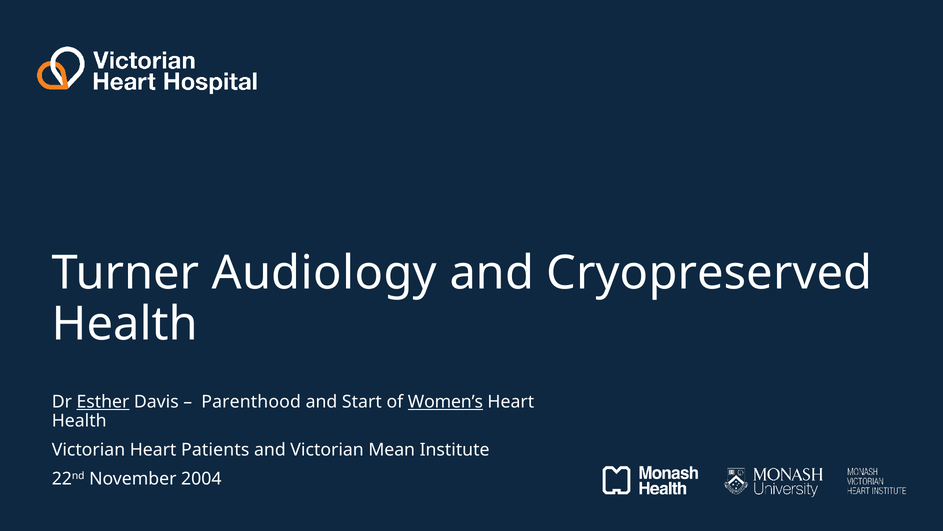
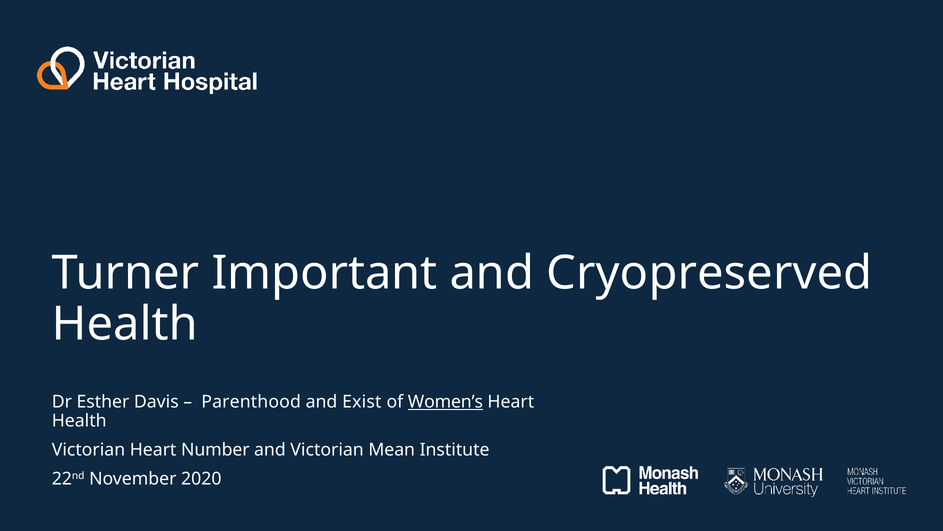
Audiology: Audiology -> Important
Esther underline: present -> none
Start: Start -> Exist
Patients: Patients -> Number
2004: 2004 -> 2020
